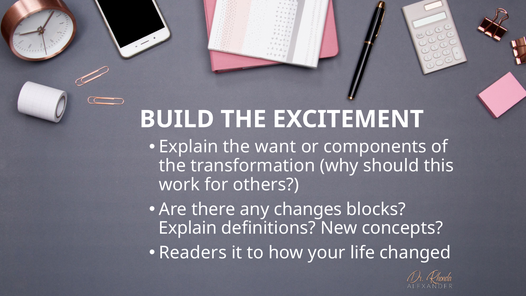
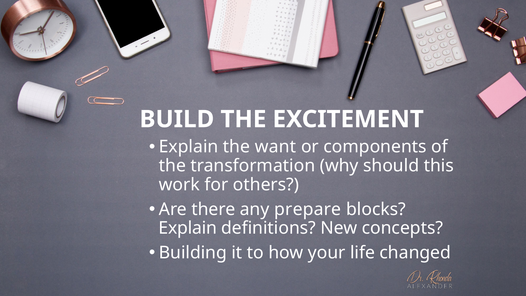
changes: changes -> prepare
Readers: Readers -> Building
